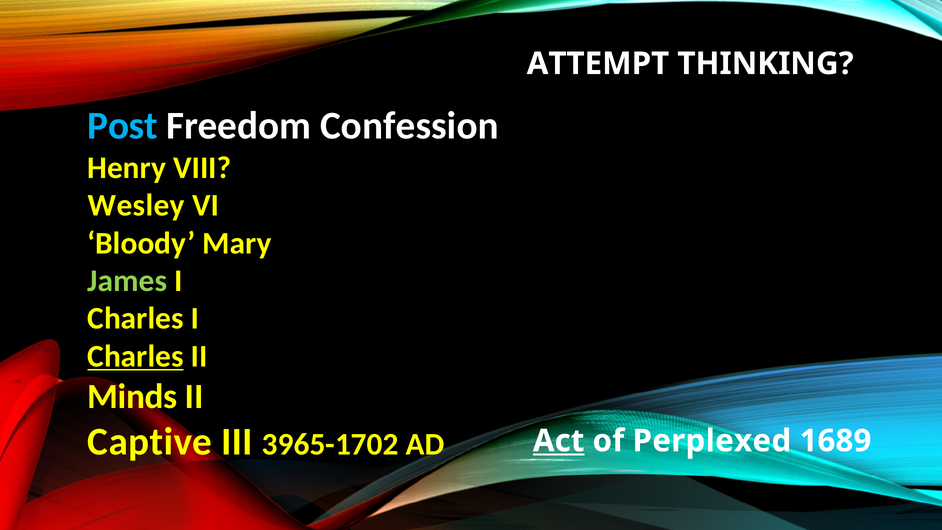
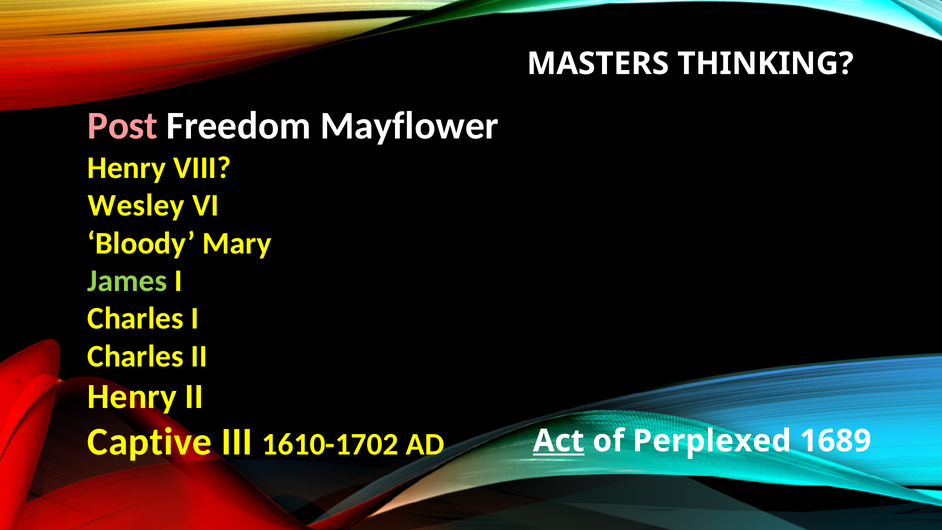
ATTEMPT: ATTEMPT -> MASTERS
Post colour: light blue -> pink
Confession: Confession -> Mayflower
Charles at (135, 356) underline: present -> none
Minds at (132, 396): Minds -> Henry
3965-1702: 3965-1702 -> 1610-1702
